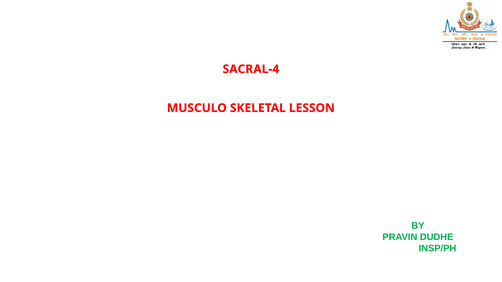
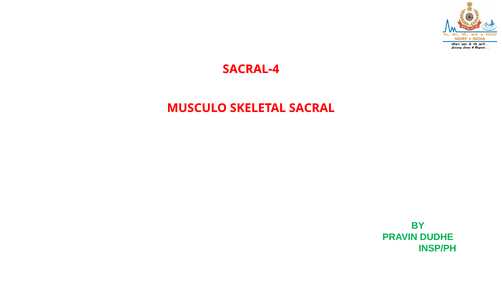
LESSON: LESSON -> SACRAL
